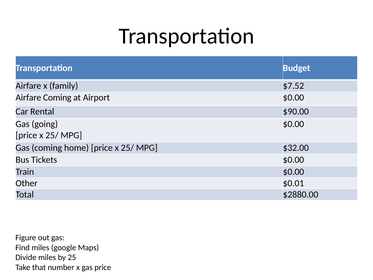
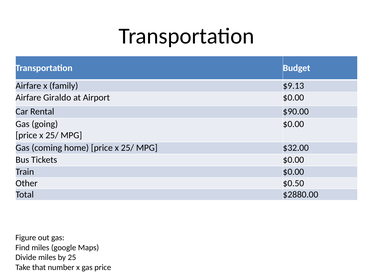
$7.52: $7.52 -> $9.13
Airfare Coming: Coming -> Giraldo
$0.01: $0.01 -> $0.50
